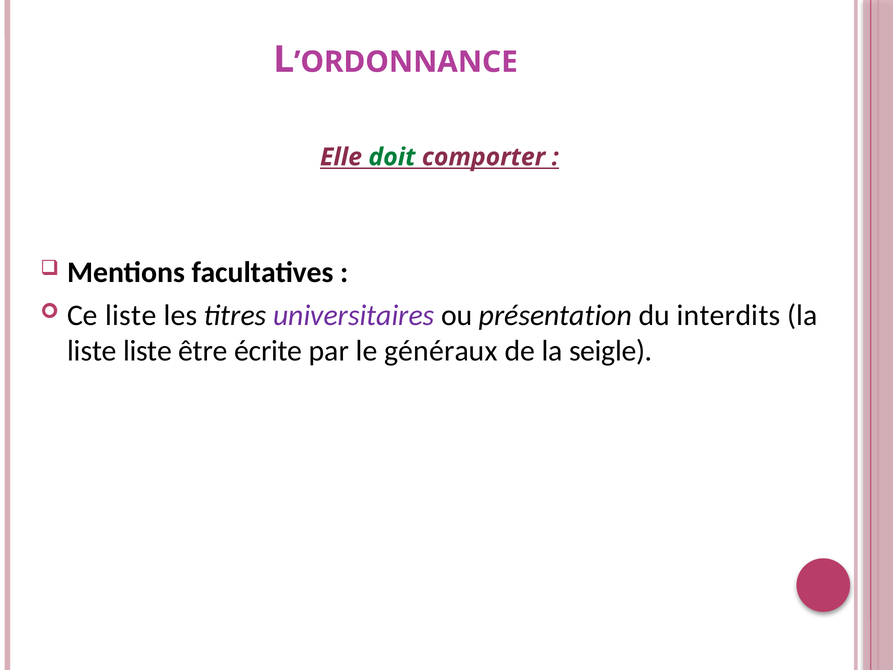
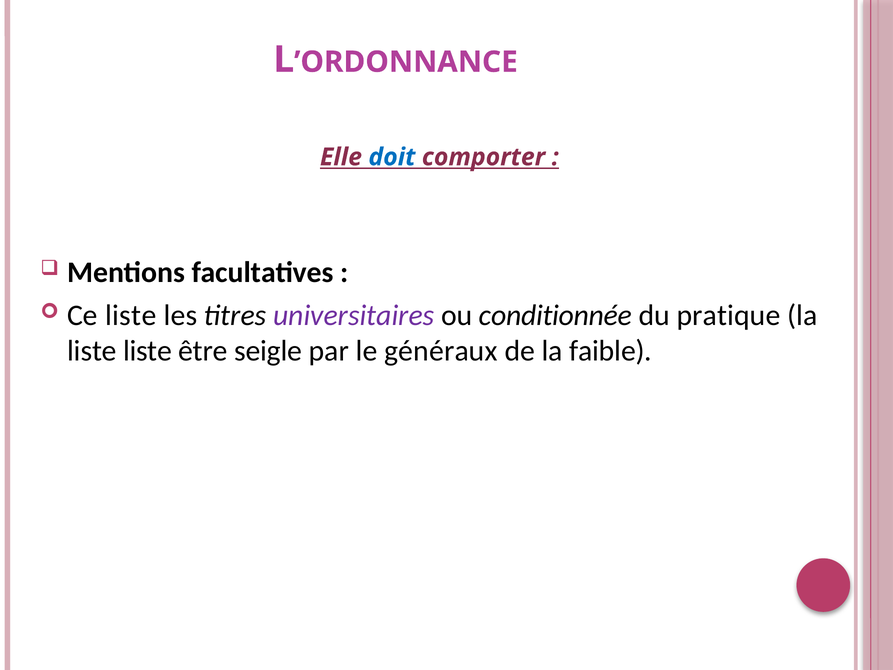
doit colour: green -> blue
présentation: présentation -> conditionnée
interdits: interdits -> pratique
écrite: écrite -> seigle
seigle: seigle -> faible
